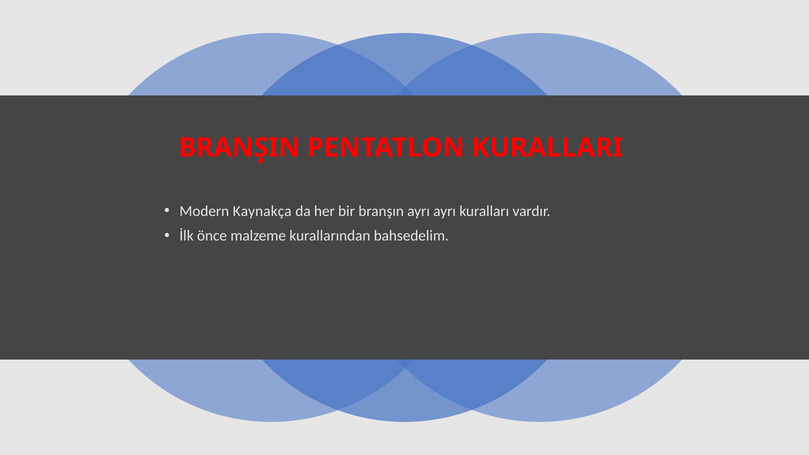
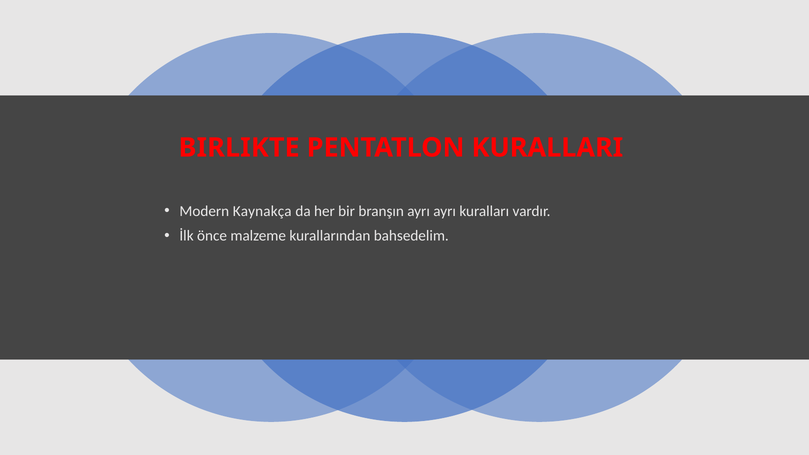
BRANŞIN: BRANŞIN -> BIRLIKTE
